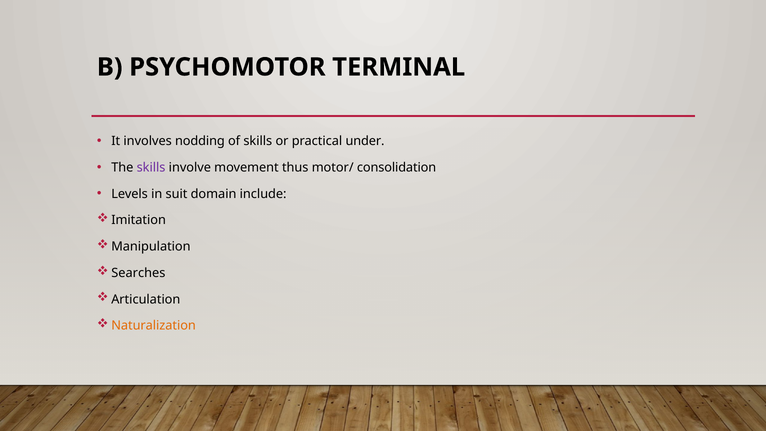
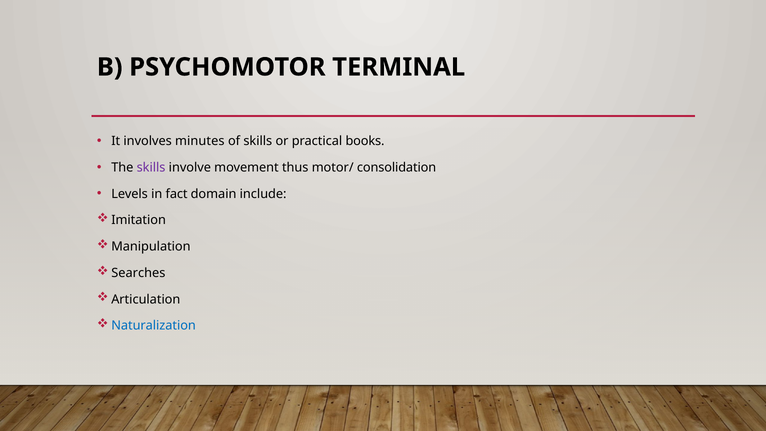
nodding: nodding -> minutes
under: under -> books
suit: suit -> fact
Naturalization colour: orange -> blue
